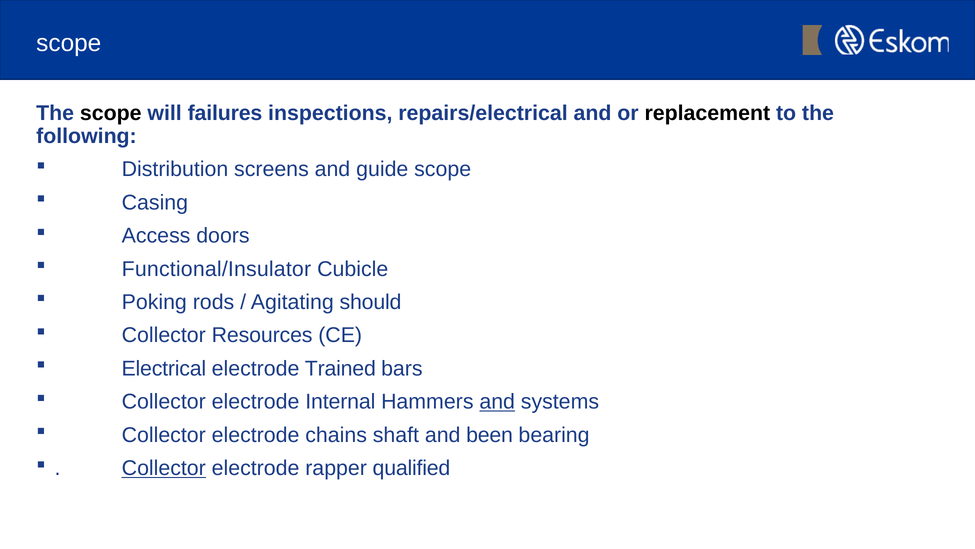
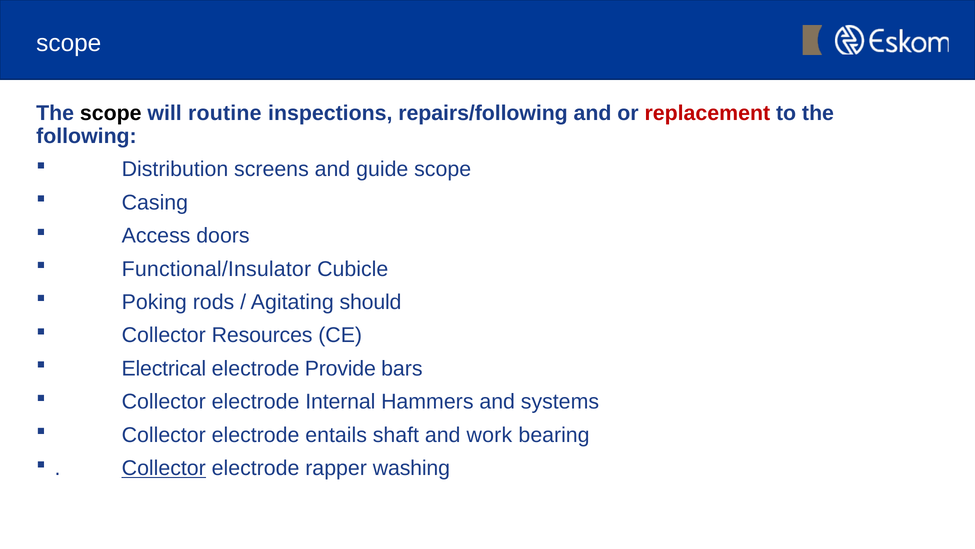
failures: failures -> routine
repairs/electrical: repairs/electrical -> repairs/following
replacement colour: black -> red
Trained: Trained -> Provide
and at (497, 401) underline: present -> none
chains: chains -> entails
been: been -> work
qualified: qualified -> washing
